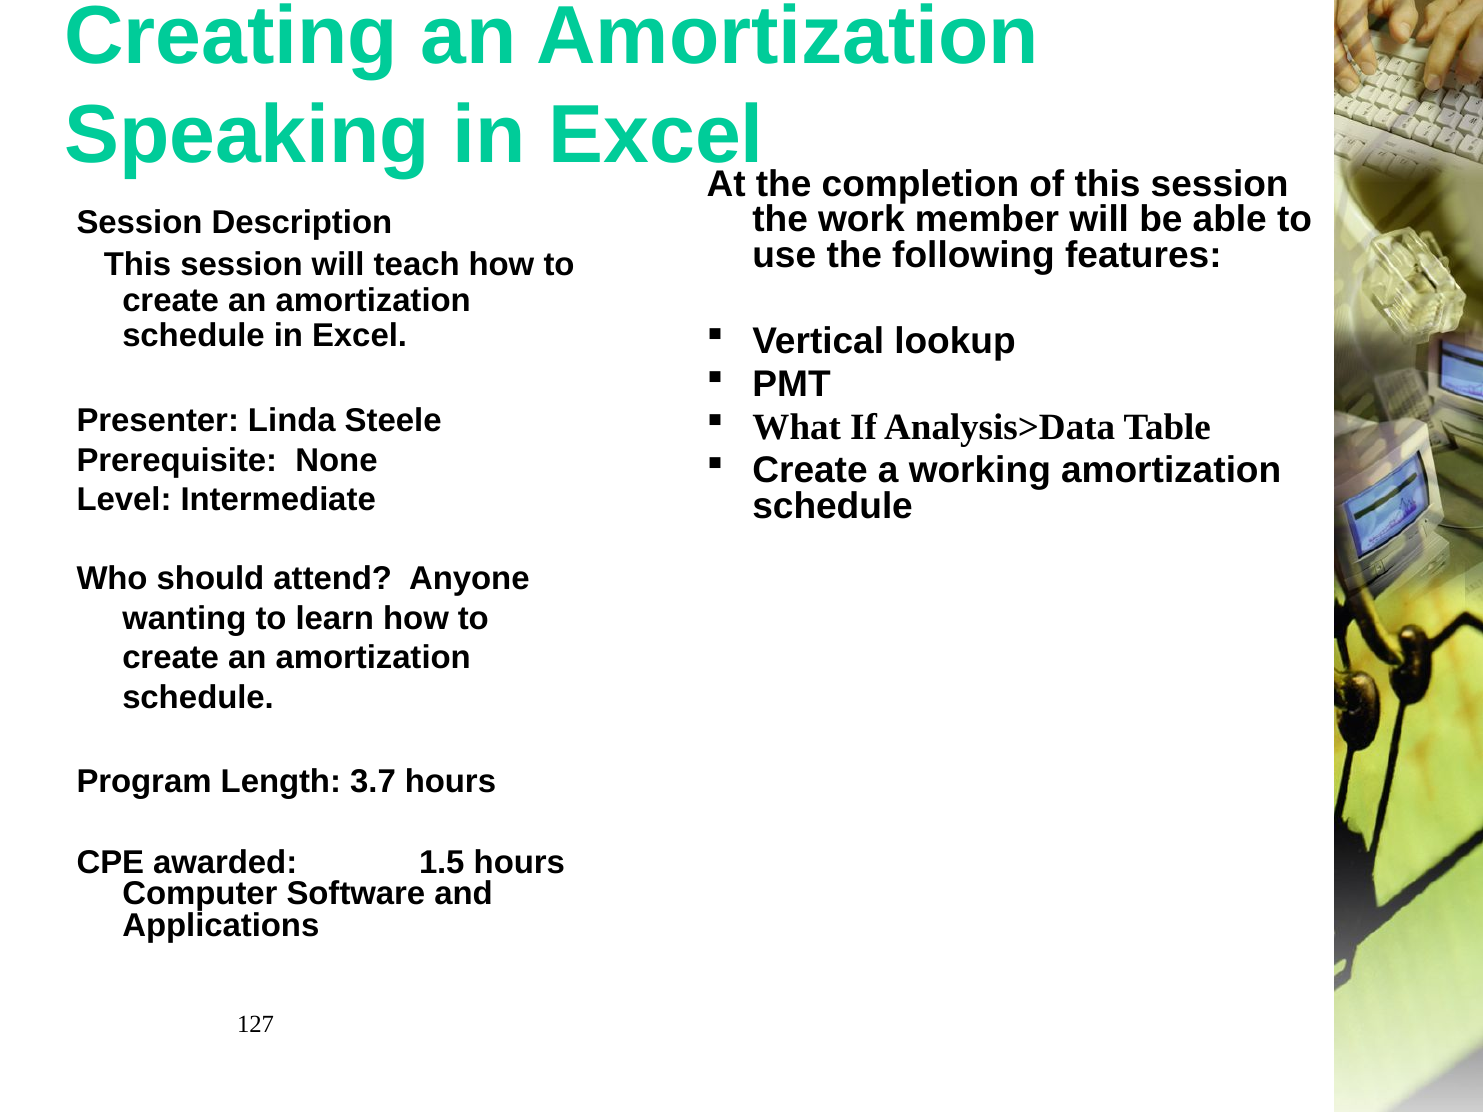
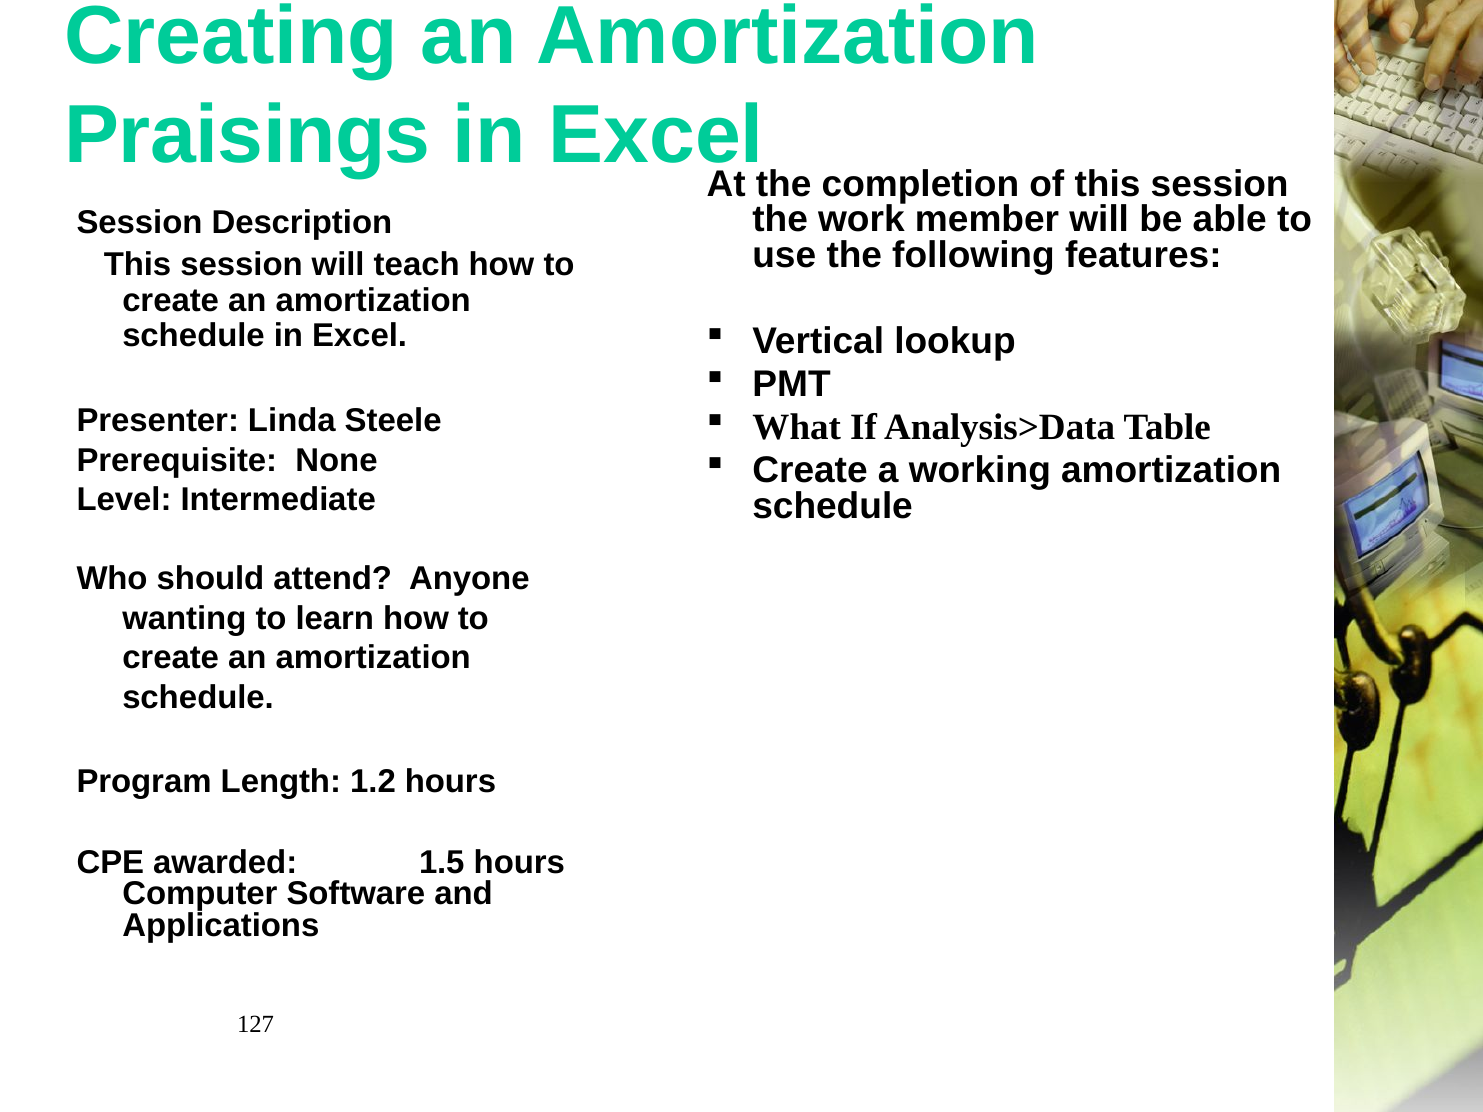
Speaking: Speaking -> Praisings
3.7: 3.7 -> 1.2
